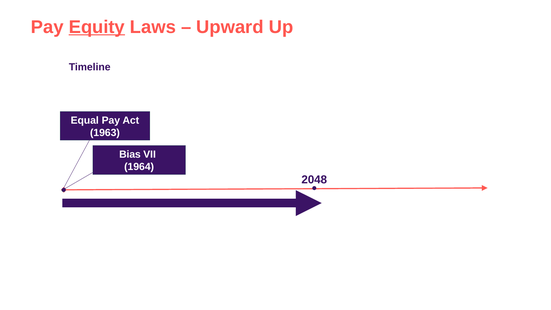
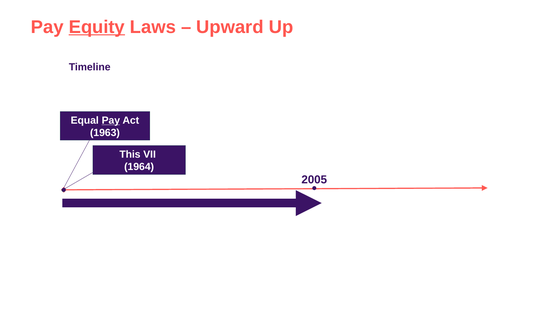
Pay at (111, 120) underline: none -> present
Bias: Bias -> This
2048: 2048 -> 2005
